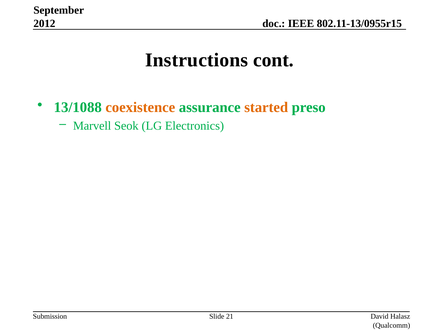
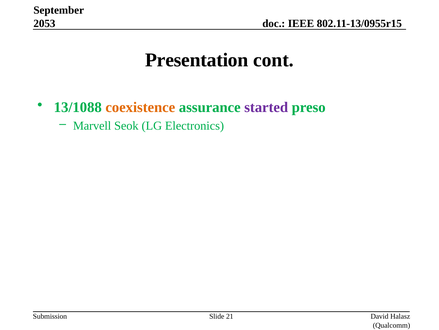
2012: 2012 -> 2053
Instructions: Instructions -> Presentation
started colour: orange -> purple
